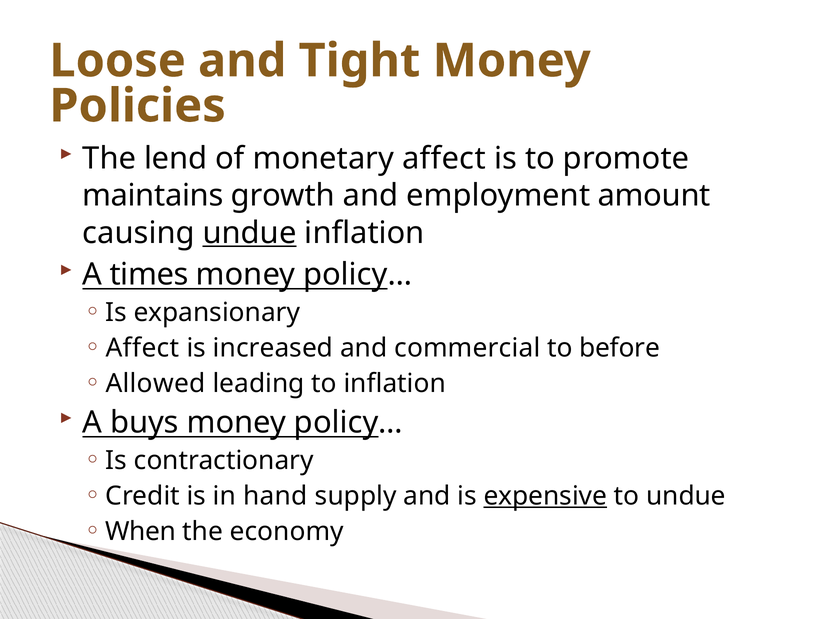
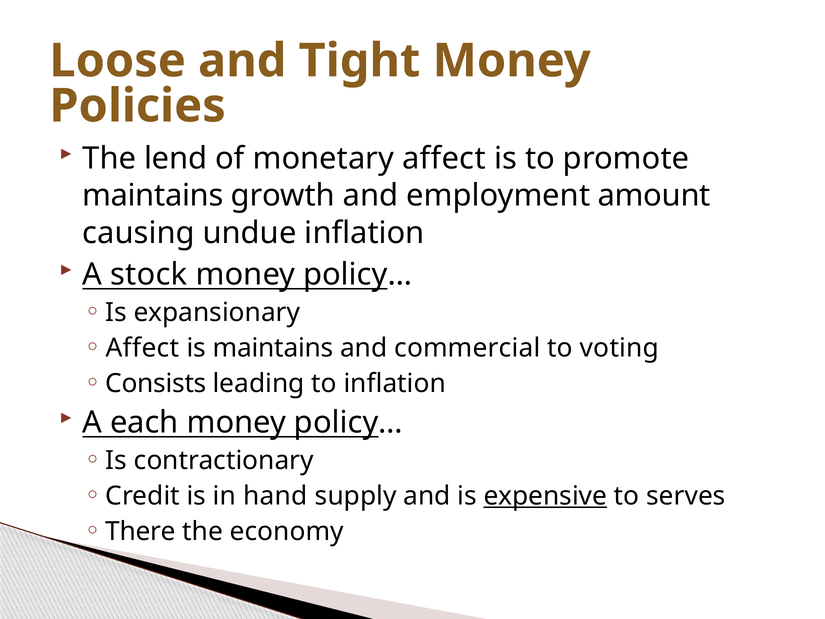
undue at (250, 233) underline: present -> none
times: times -> stock
is increased: increased -> maintains
before: before -> voting
Allowed: Allowed -> Consists
buys: buys -> each
to undue: undue -> serves
When: When -> There
